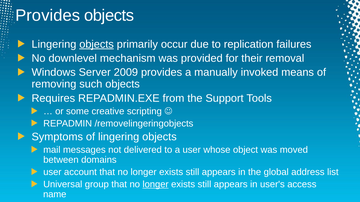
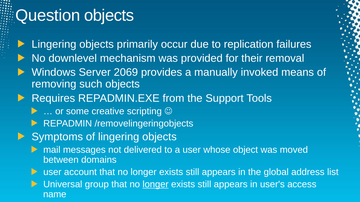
Provides at (48, 16): Provides -> Question
objects at (97, 44) underline: present -> none
2009: 2009 -> 2069
